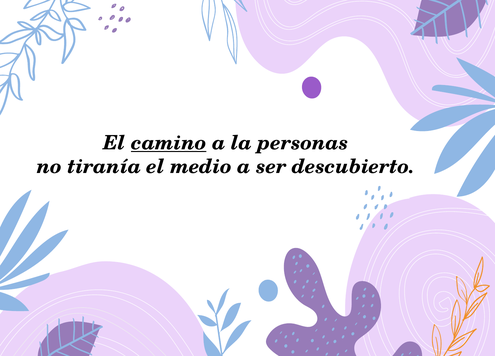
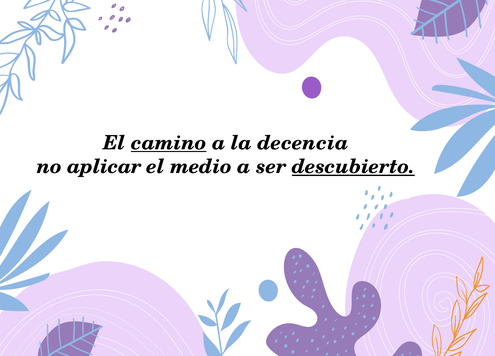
personas: personas -> decencia
tiranía: tiranía -> aplicar
descubierto underline: none -> present
